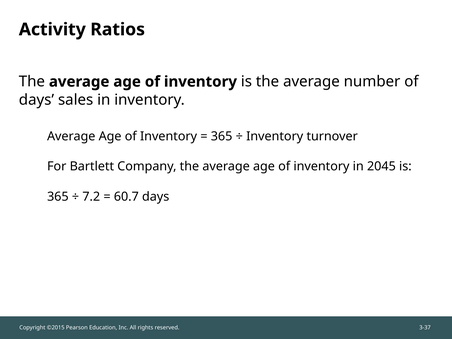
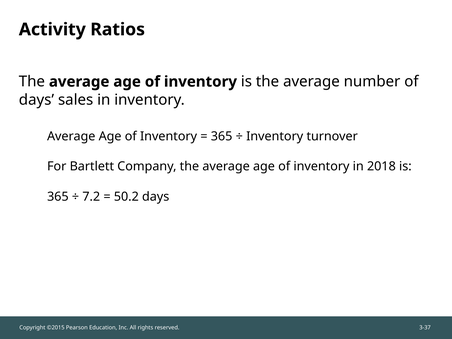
2045: 2045 -> 2018
60.7: 60.7 -> 50.2
